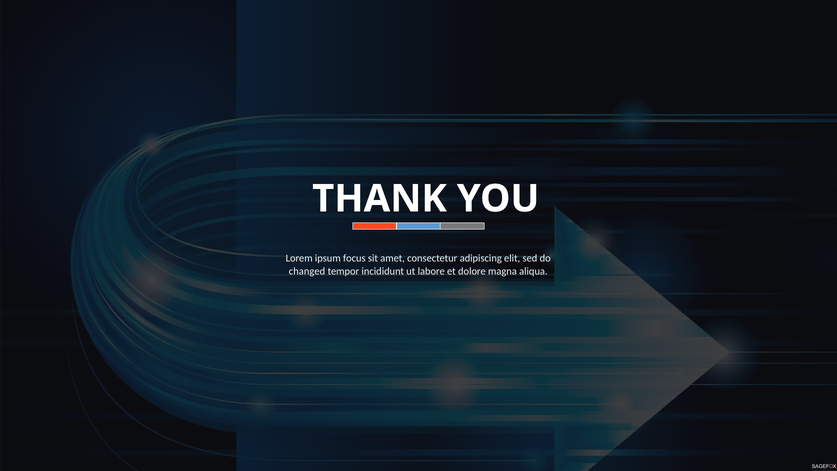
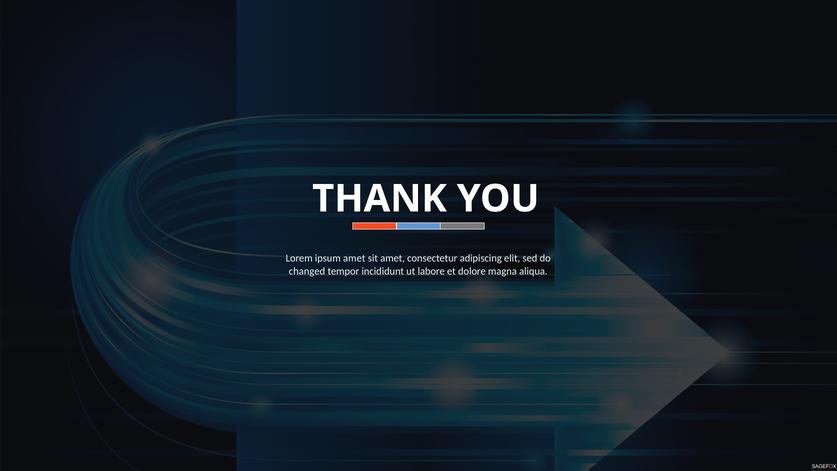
ipsum focus: focus -> amet
